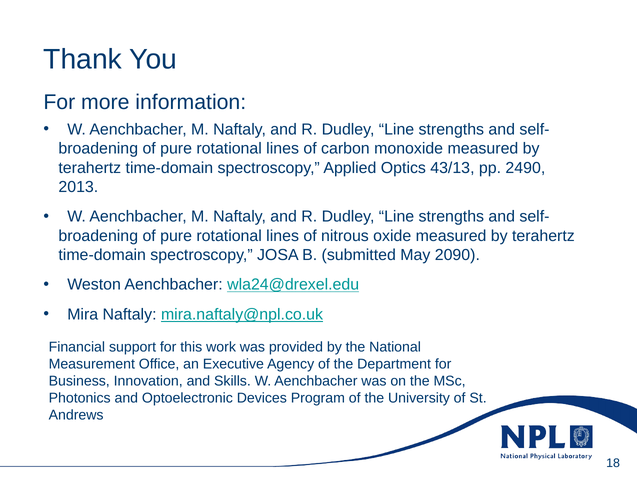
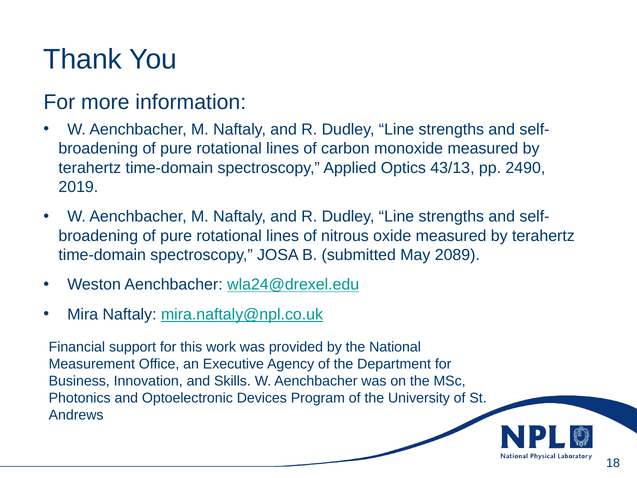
2013: 2013 -> 2019
2090: 2090 -> 2089
